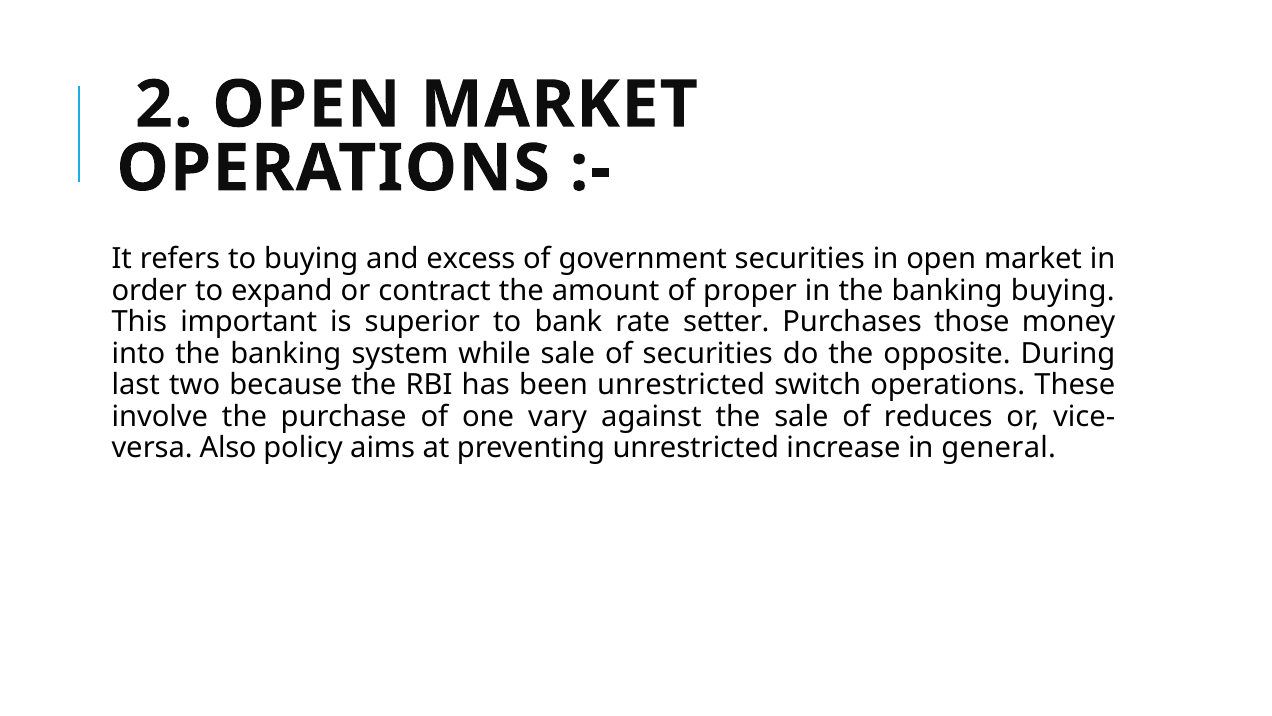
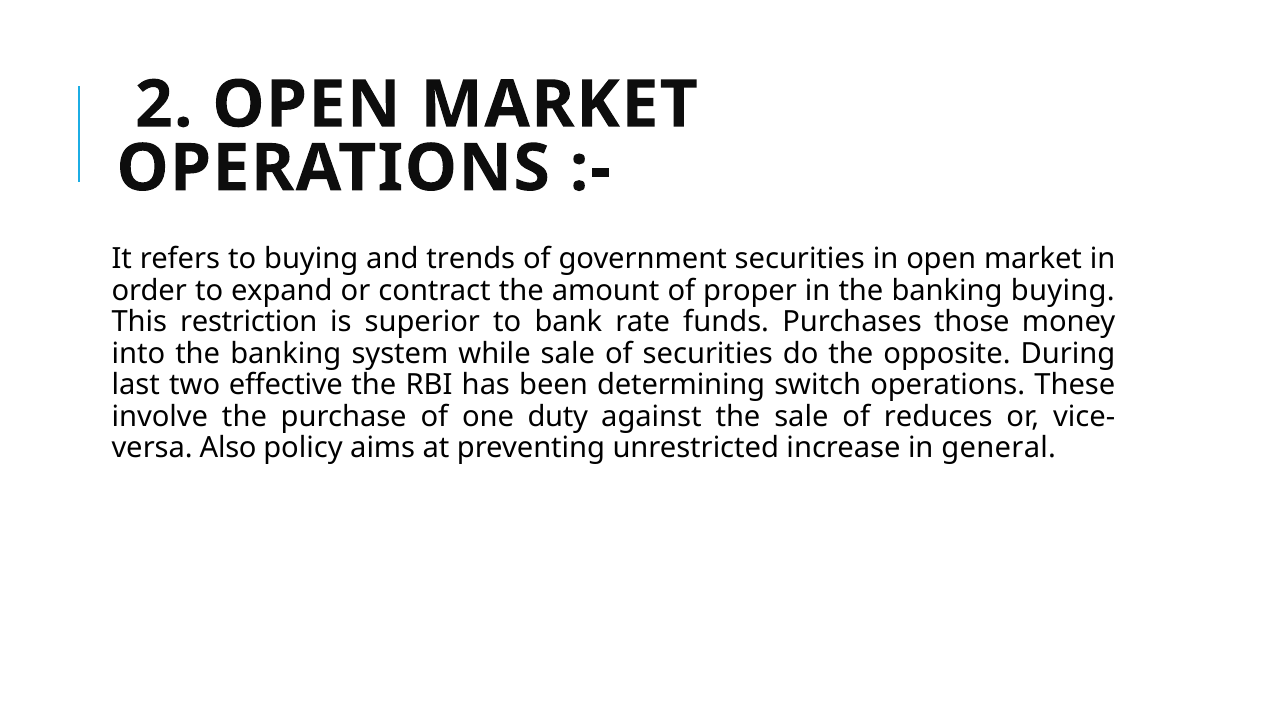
excess: excess -> trends
important: important -> restriction
setter: setter -> funds
because: because -> effective
been unrestricted: unrestricted -> determining
vary: vary -> duty
